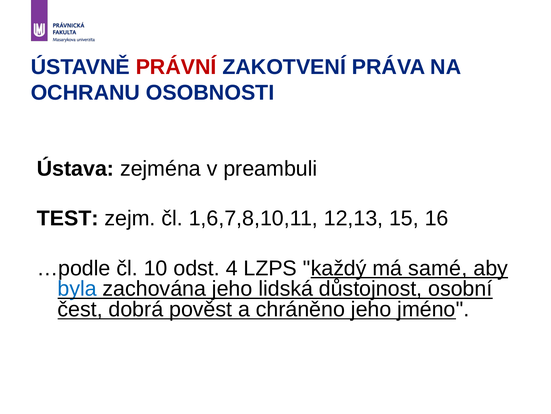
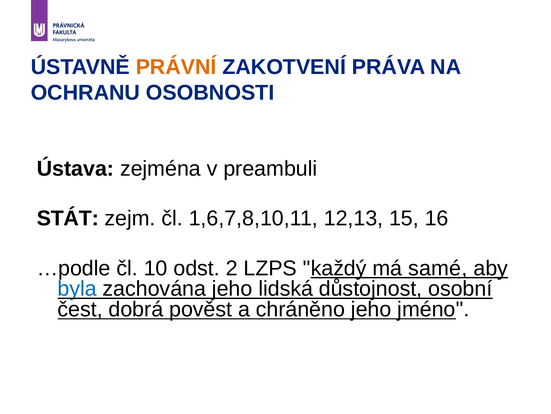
PRÁVNÍ colour: red -> orange
TEST: TEST -> STÁT
4: 4 -> 2
